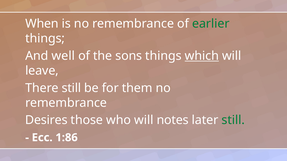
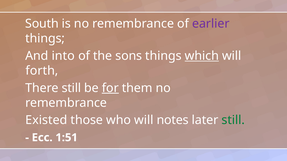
When: When -> South
earlier colour: green -> purple
well: well -> into
leave: leave -> forth
for underline: none -> present
Desires: Desires -> Existed
1:86: 1:86 -> 1:51
